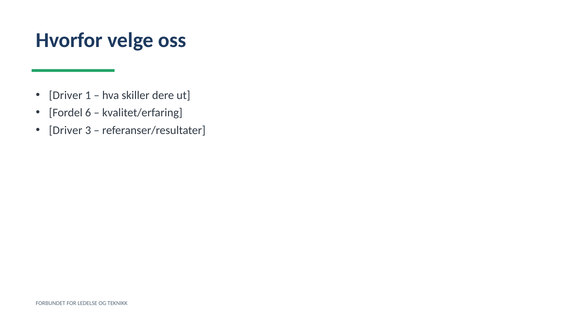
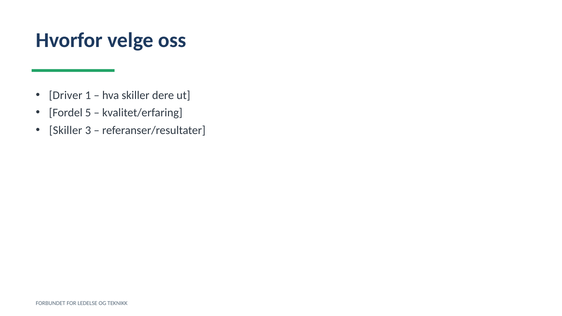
6: 6 -> 5
Driver at (66, 130): Driver -> Skiller
